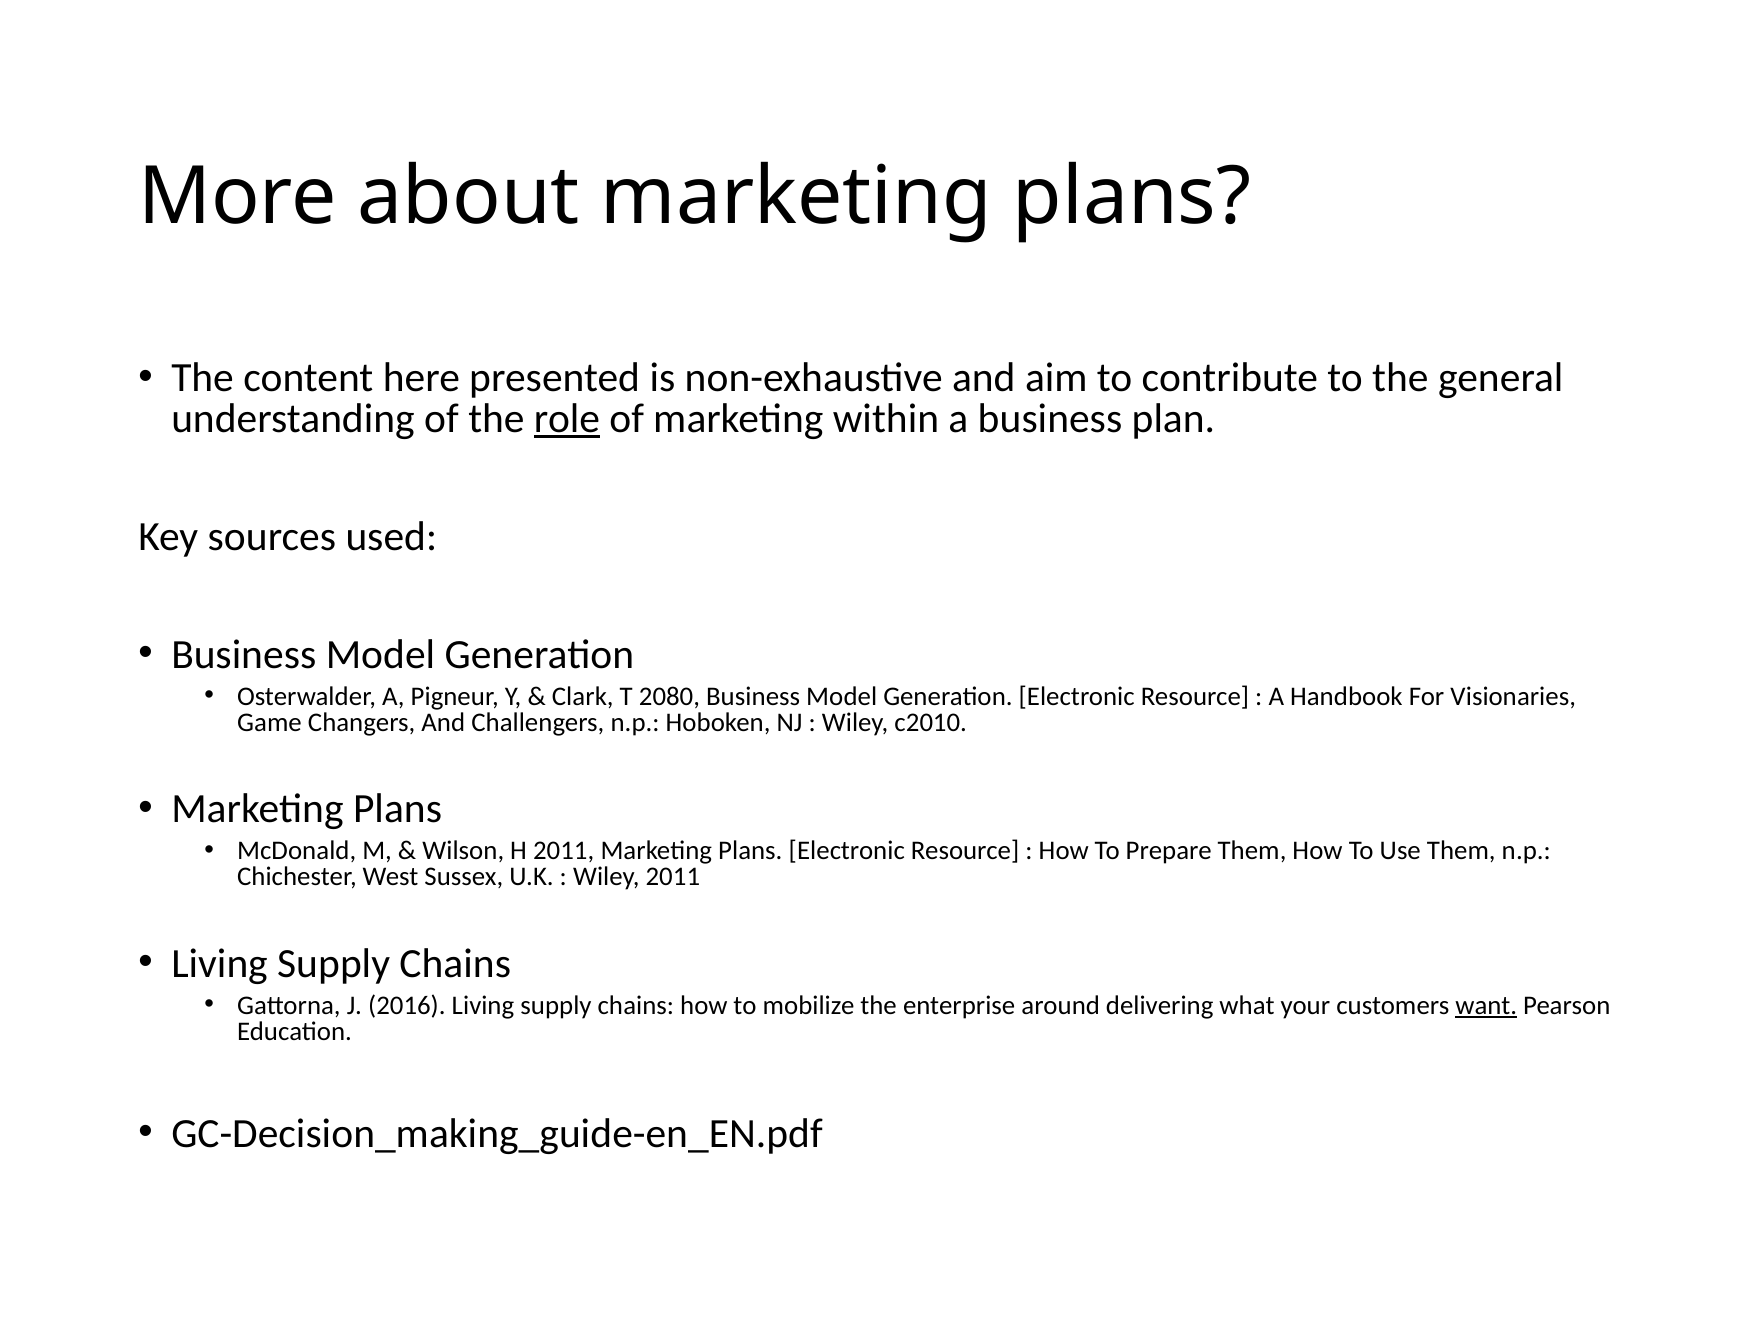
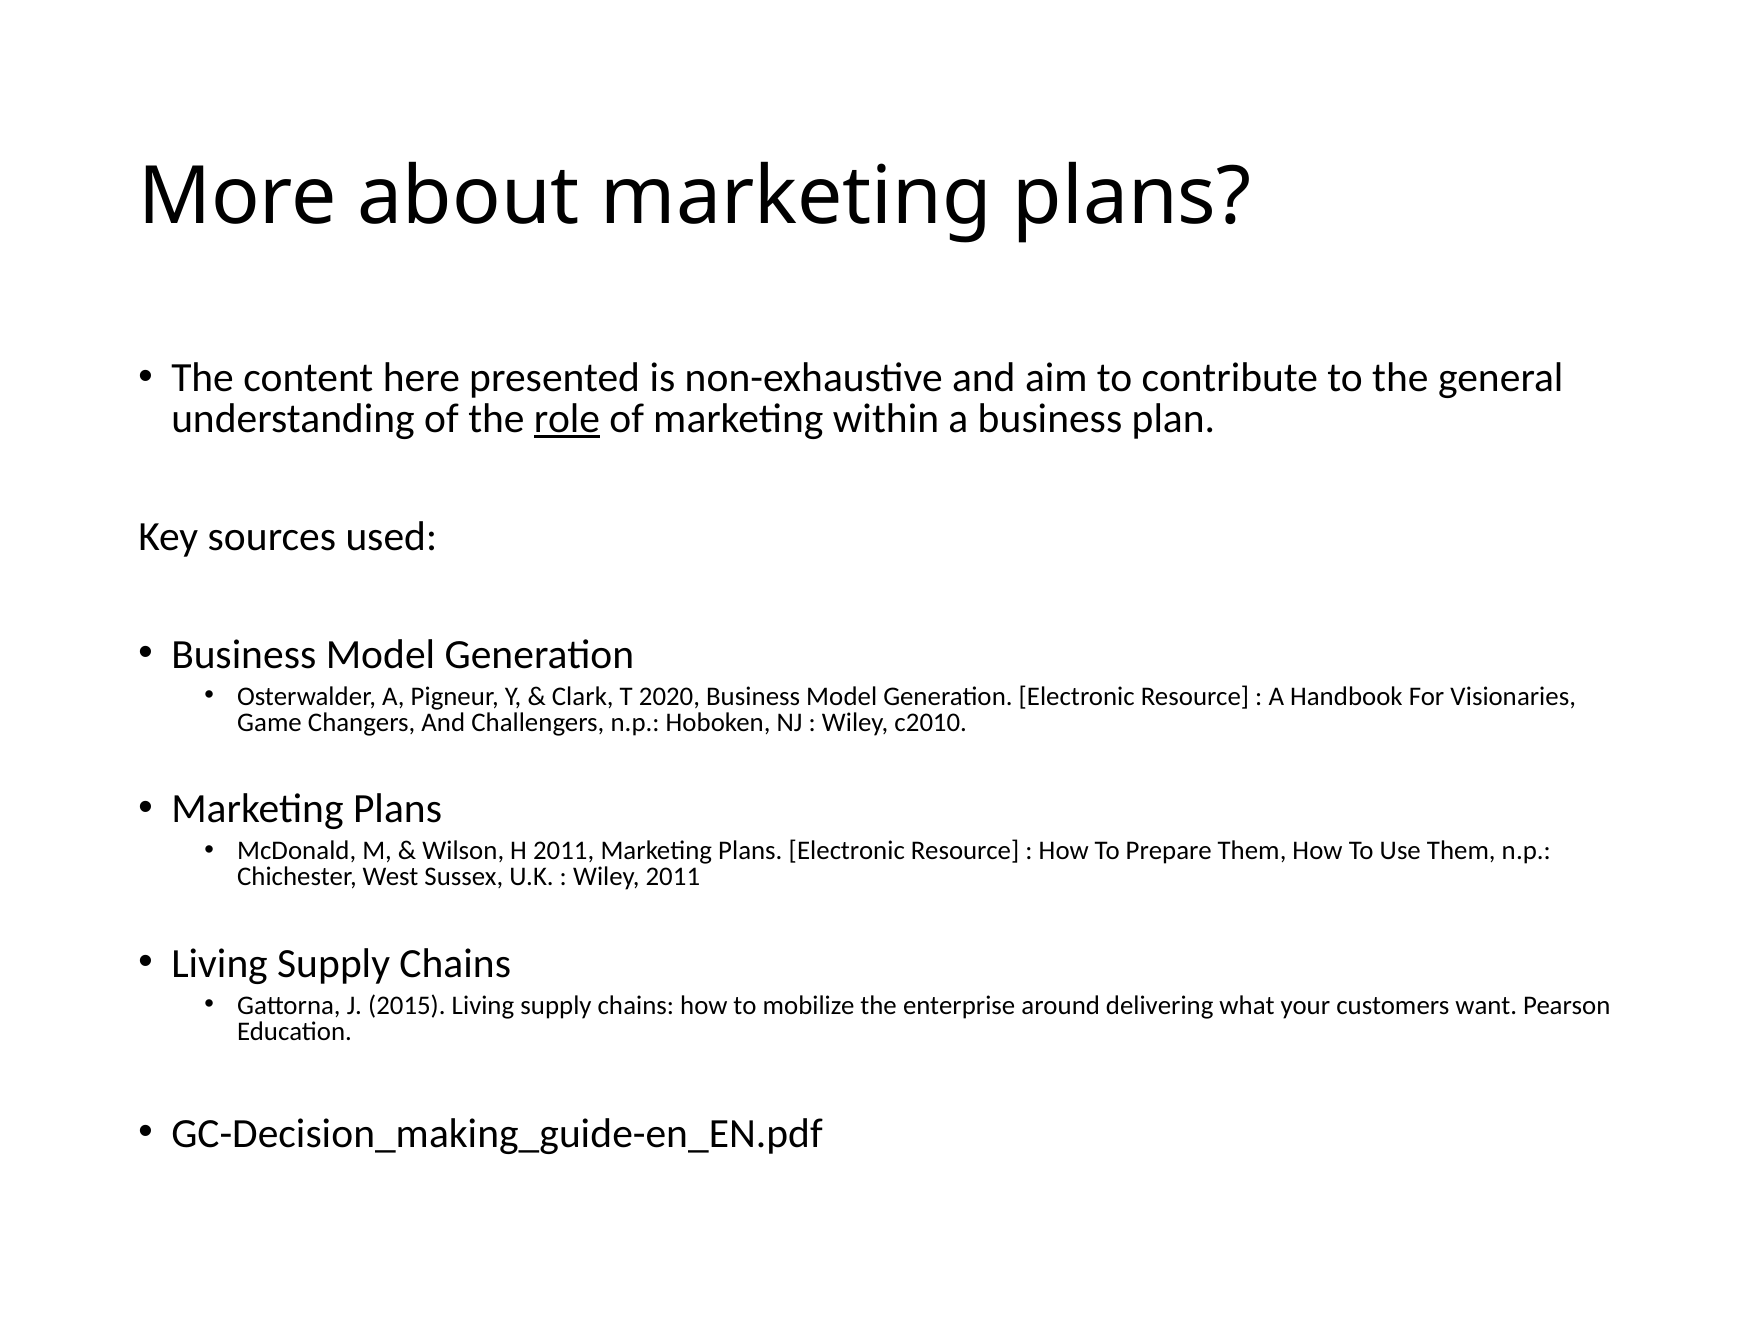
2080: 2080 -> 2020
2016: 2016 -> 2015
want underline: present -> none
